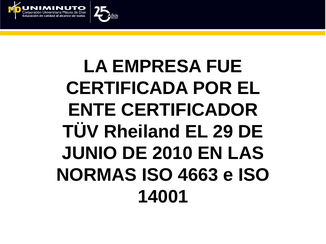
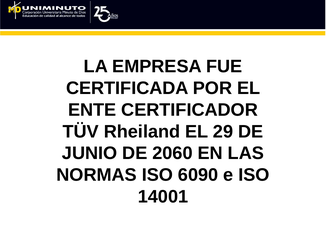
2010: 2010 -> 2060
4663: 4663 -> 6090
